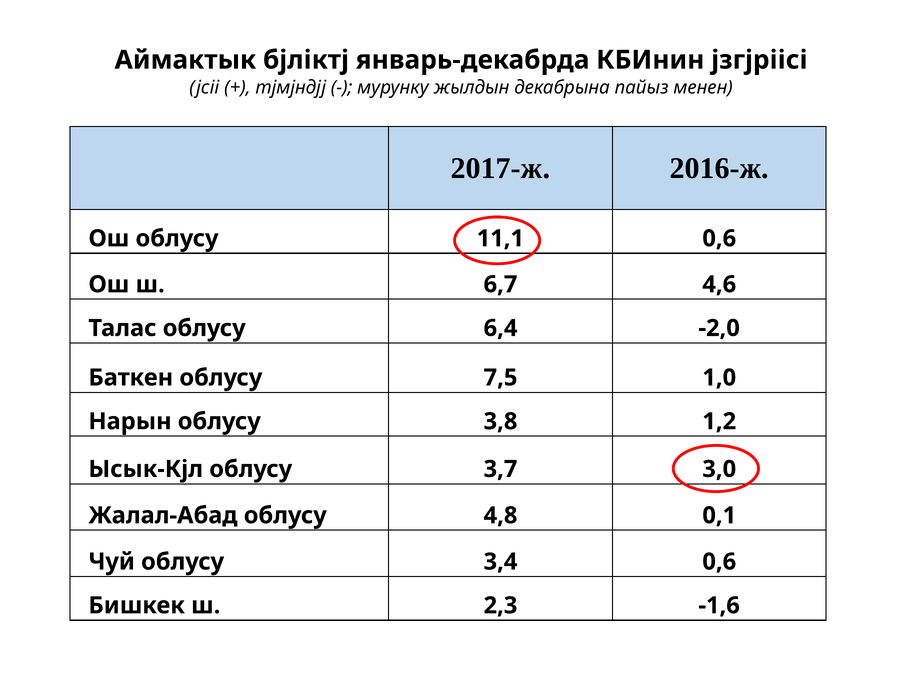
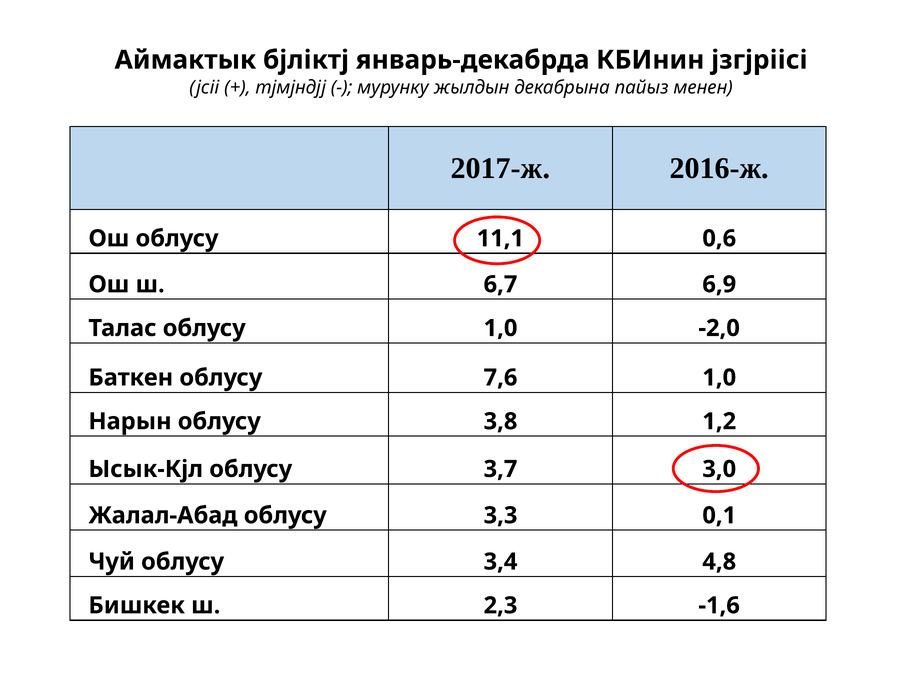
4,6: 4,6 -> 6,9
облусу 6,4: 6,4 -> 1,0
7,5: 7,5 -> 7,6
4,8: 4,8 -> 3,3
3,4 0,6: 0,6 -> 4,8
